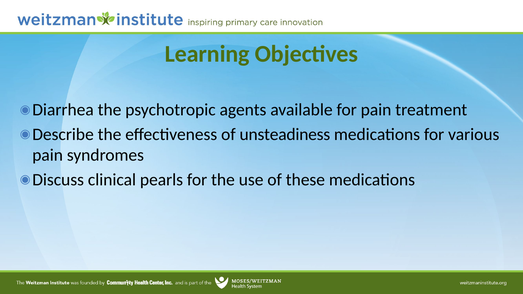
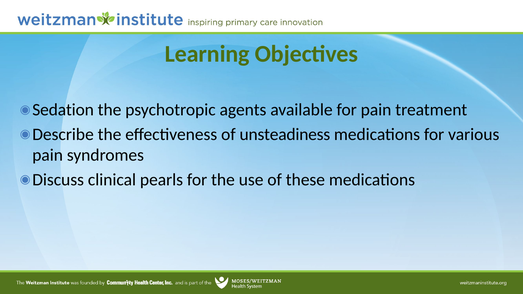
Diarrhea: Diarrhea -> Sedation
